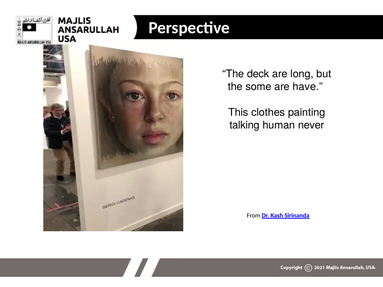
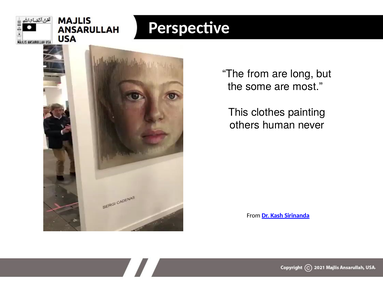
The deck: deck -> from
have: have -> most
talking: talking -> others
